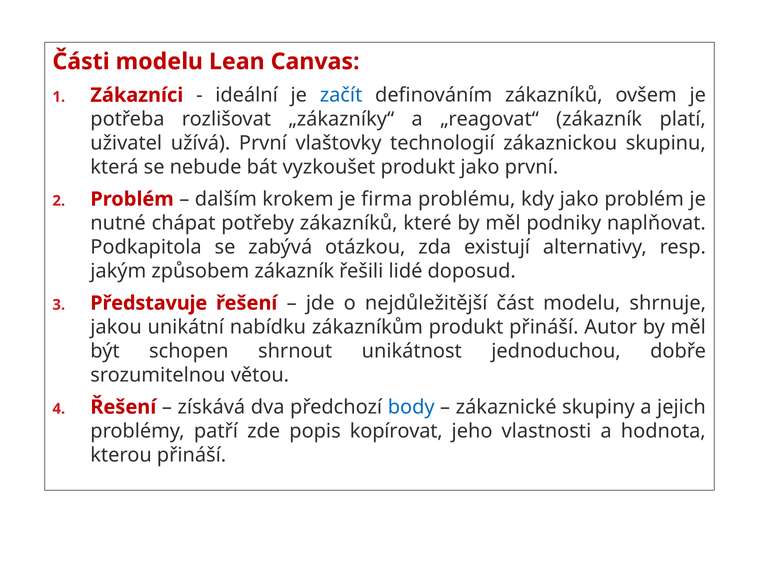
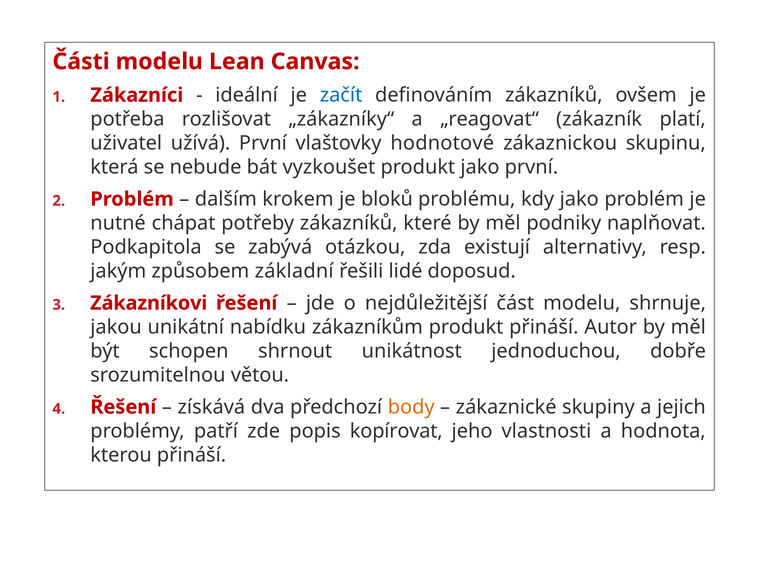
technologií: technologií -> hodnotové
firma: firma -> bloků
způsobem zákazník: zákazník -> základní
Představuje: Představuje -> Zákazníkovi
body colour: blue -> orange
